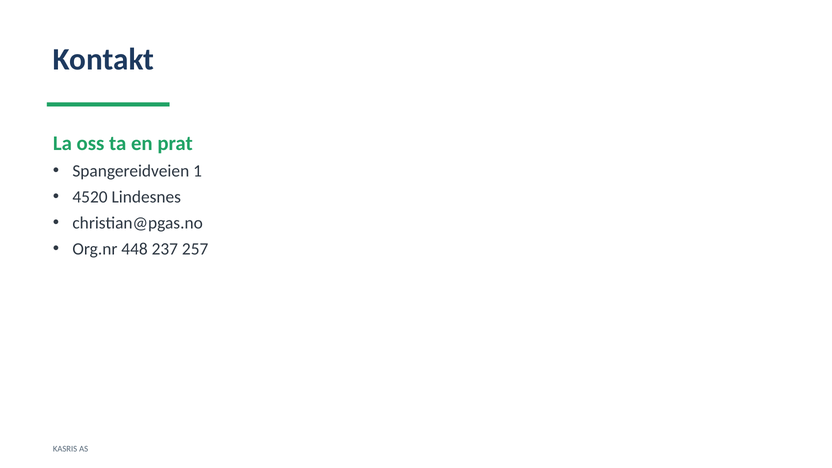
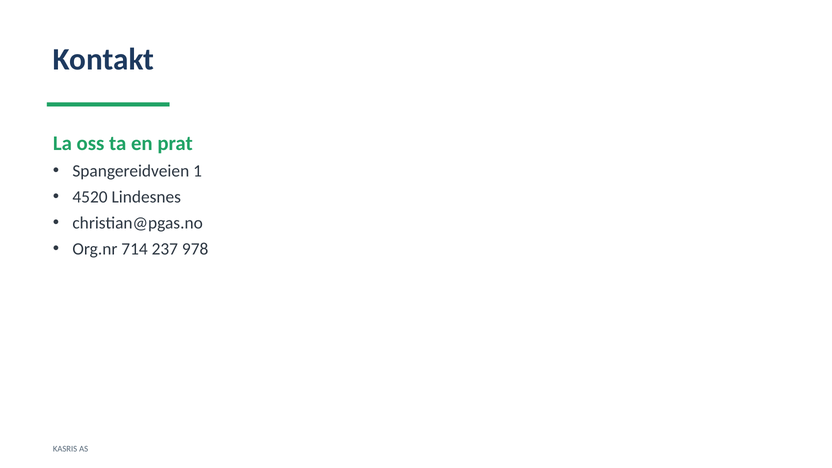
448: 448 -> 714
257: 257 -> 978
